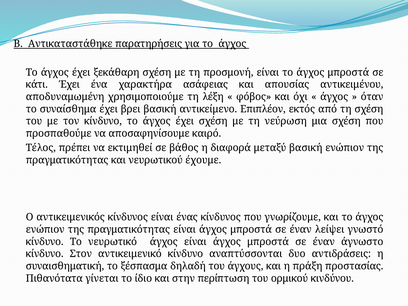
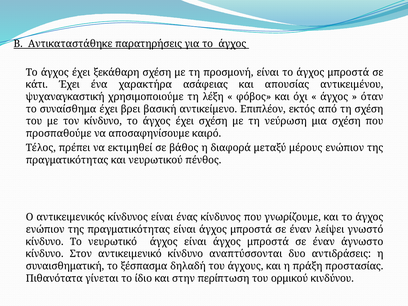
αποδυναμωμένη: αποδυναμωμένη -> ψυχαναγκαστική
μεταξύ βασική: βασική -> μέρους
έχουμε: έχουμε -> πένθος
